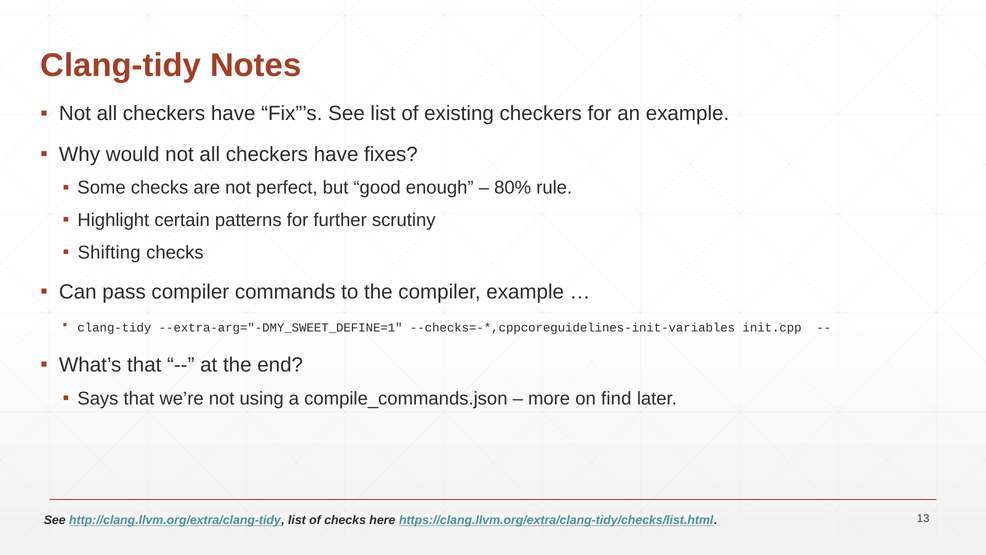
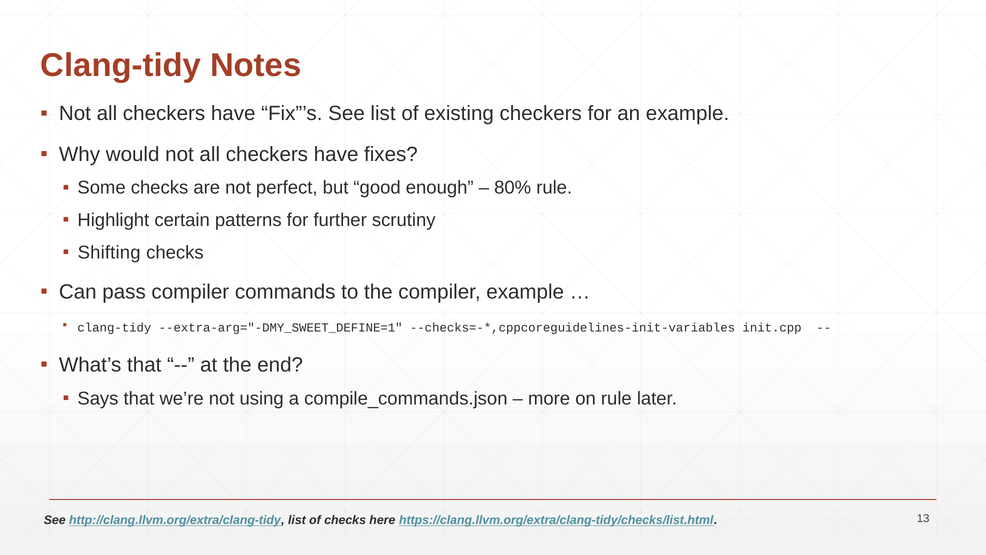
on find: find -> rule
